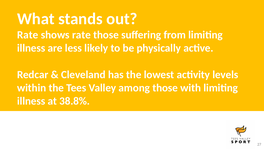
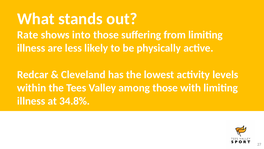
shows rate: rate -> into
38.8%: 38.8% -> 34.8%
